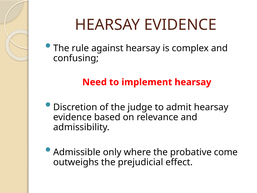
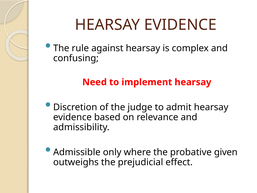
come: come -> given
